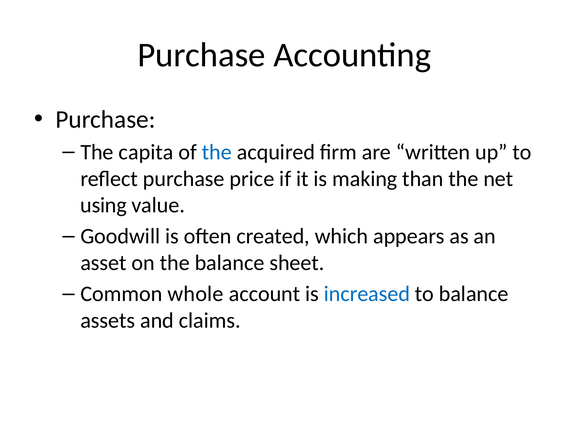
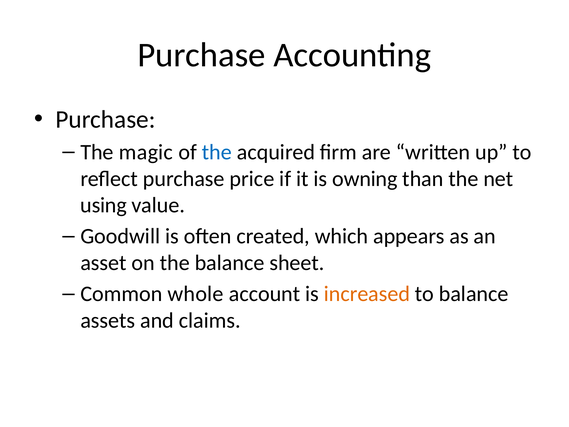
capita: capita -> magic
making: making -> owning
increased colour: blue -> orange
